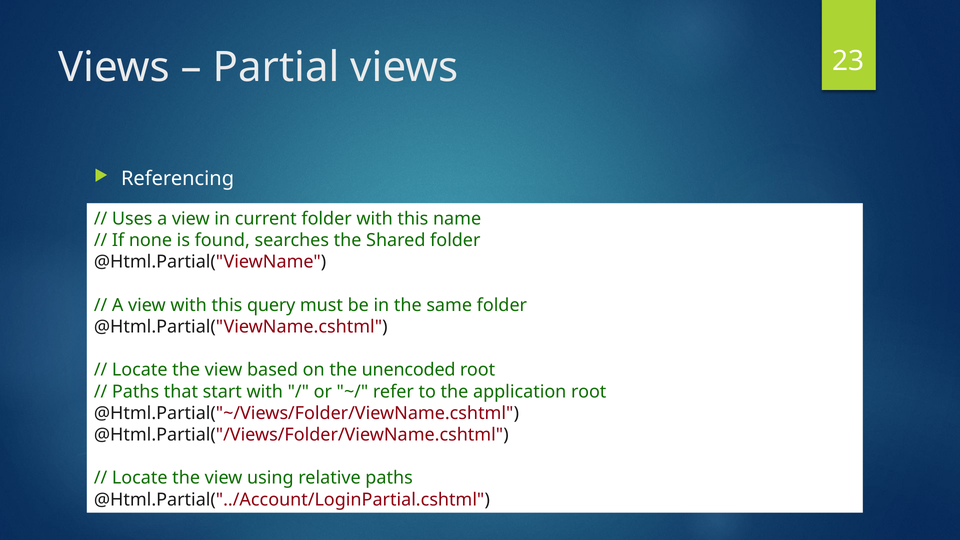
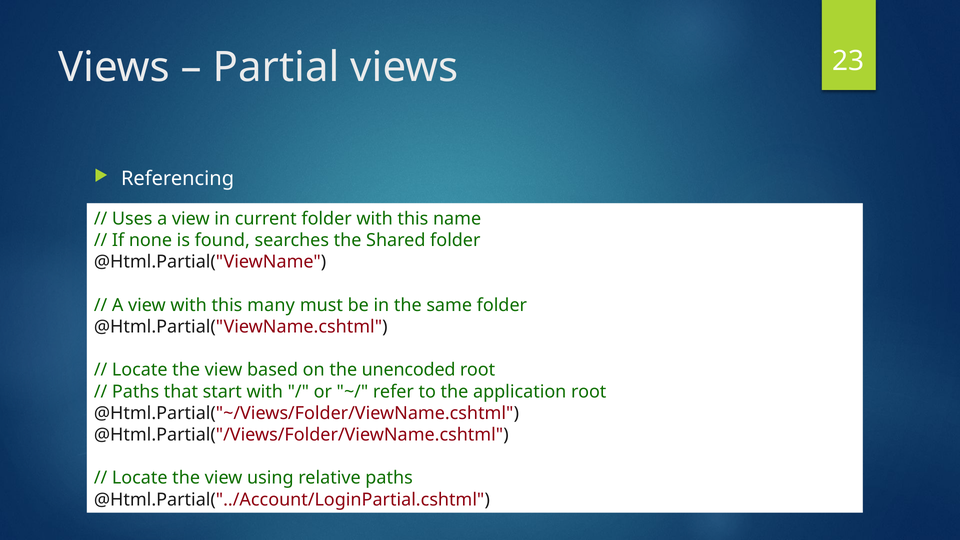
query: query -> many
